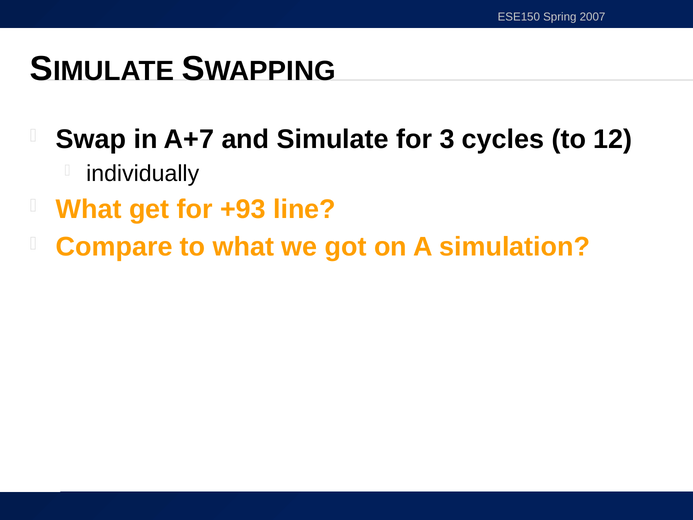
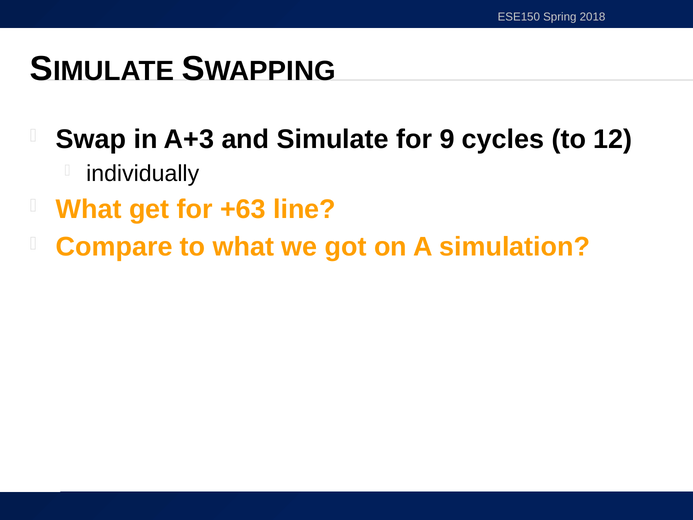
2007: 2007 -> 2018
A+7: A+7 -> A+3
3: 3 -> 9
+93: +93 -> +63
